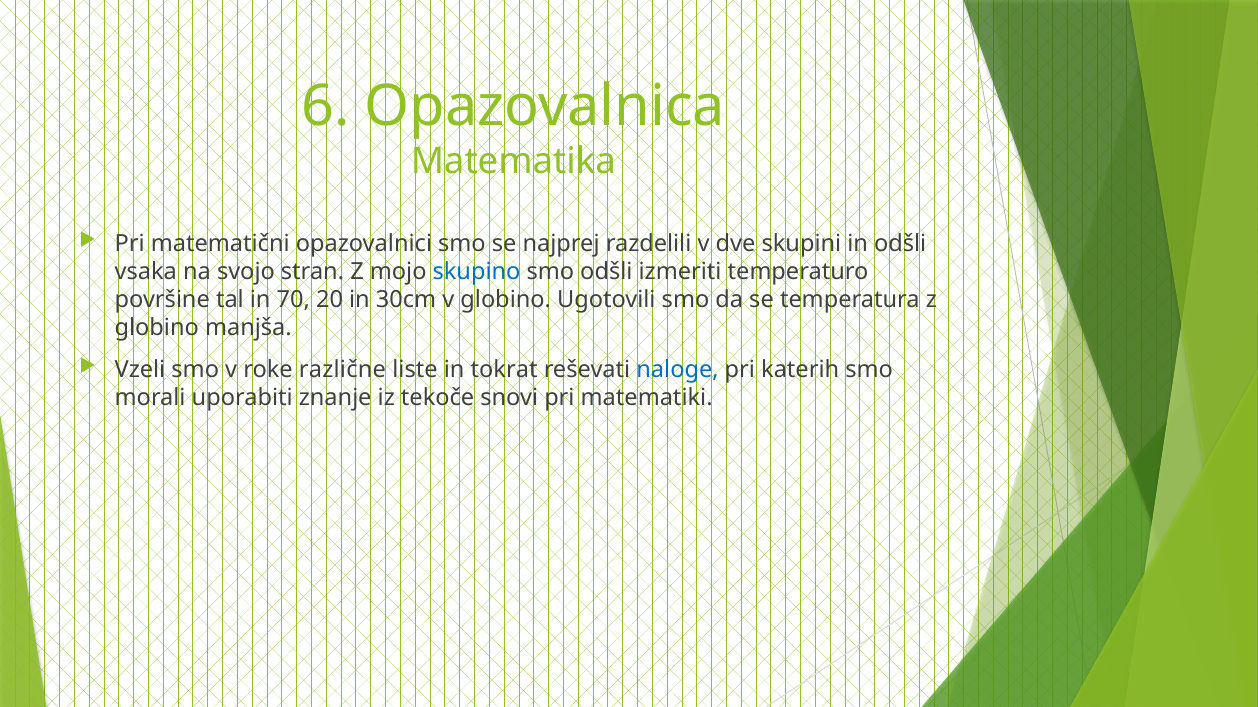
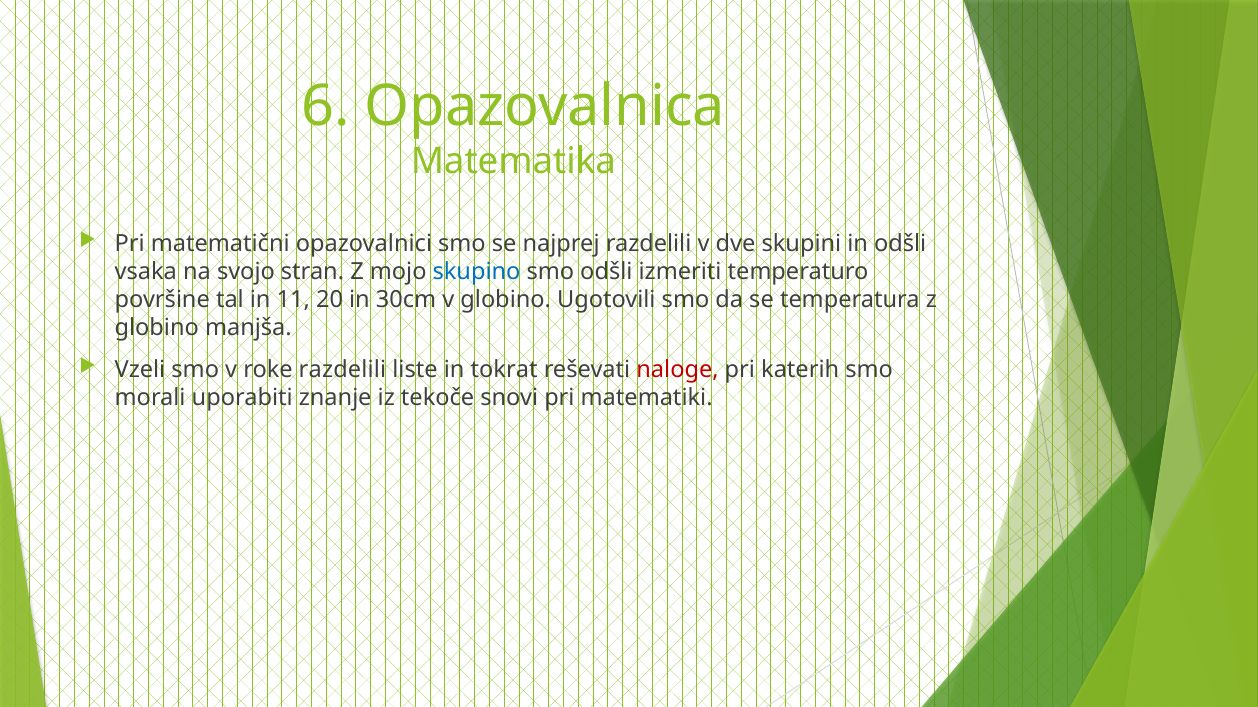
70: 70 -> 11
roke različne: različne -> razdelili
naloge colour: blue -> red
